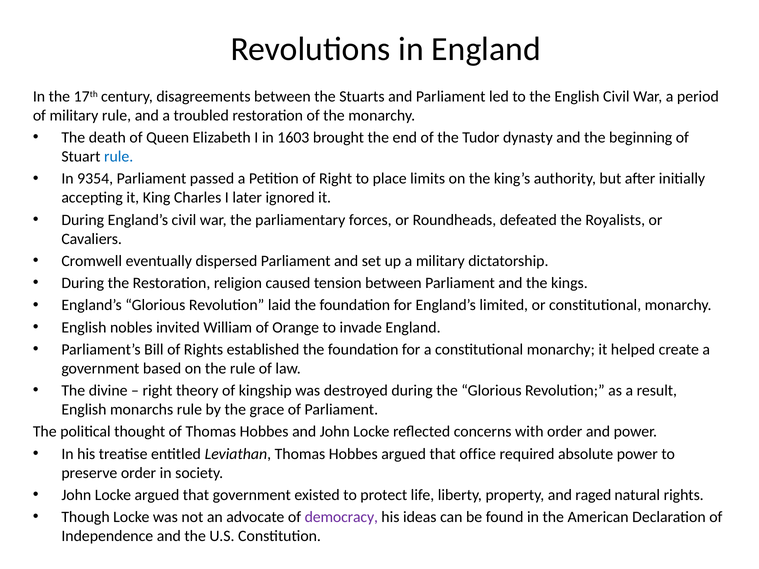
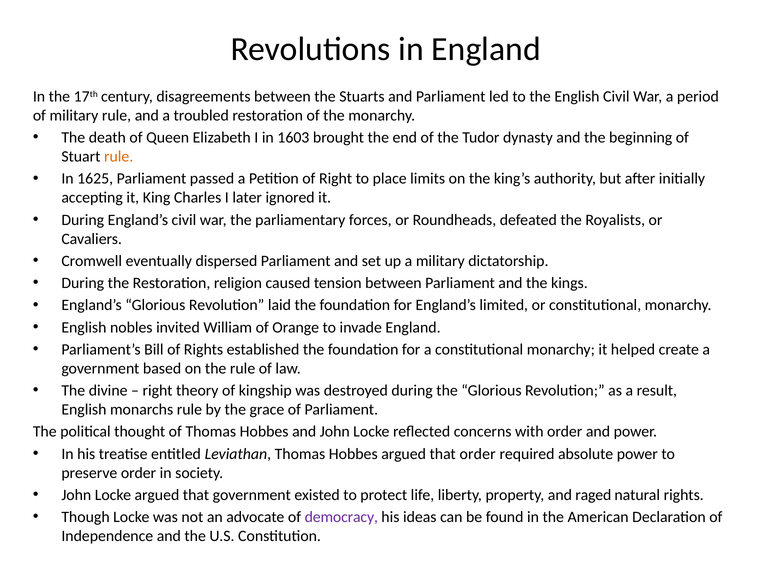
rule at (119, 157) colour: blue -> orange
9354: 9354 -> 1625
that office: office -> order
